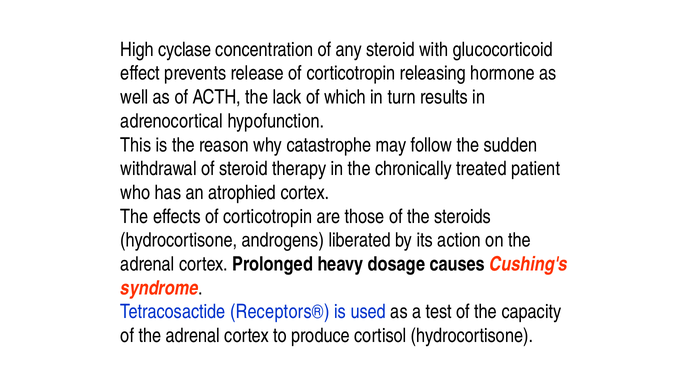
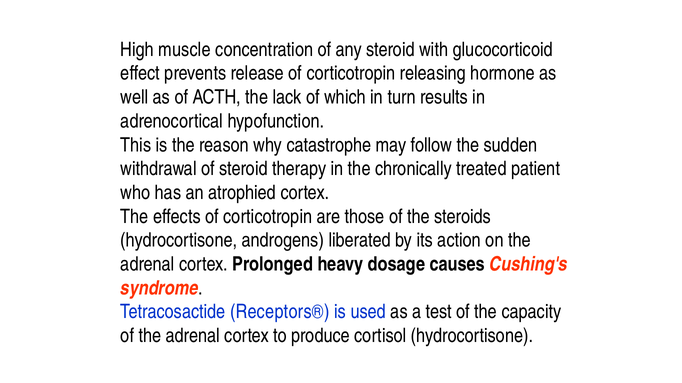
cyclase: cyclase -> muscle
